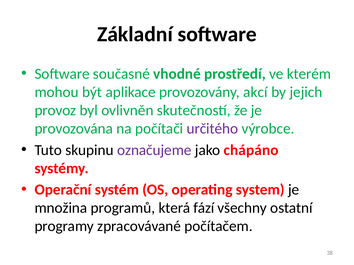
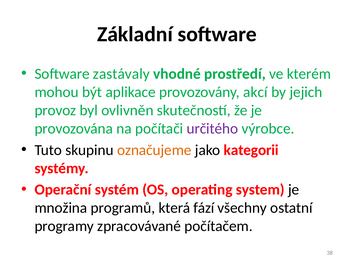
současné: současné -> zastávaly
označujeme colour: purple -> orange
chápáno: chápáno -> kategorii
